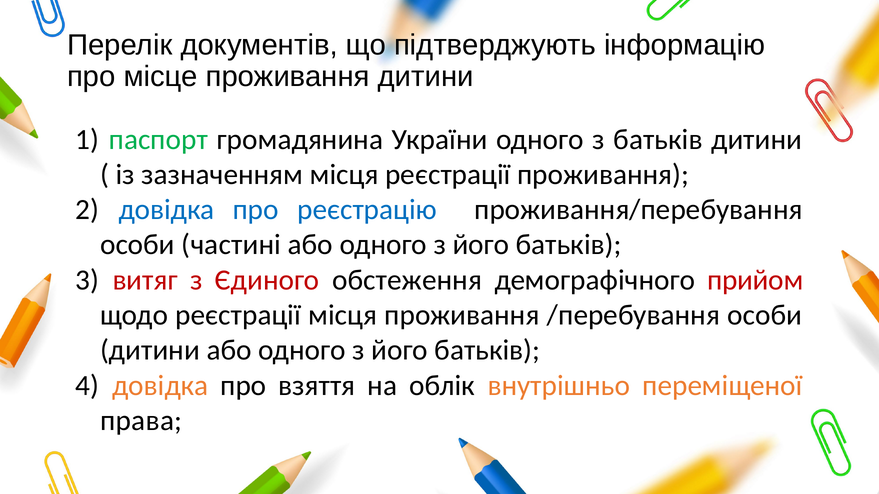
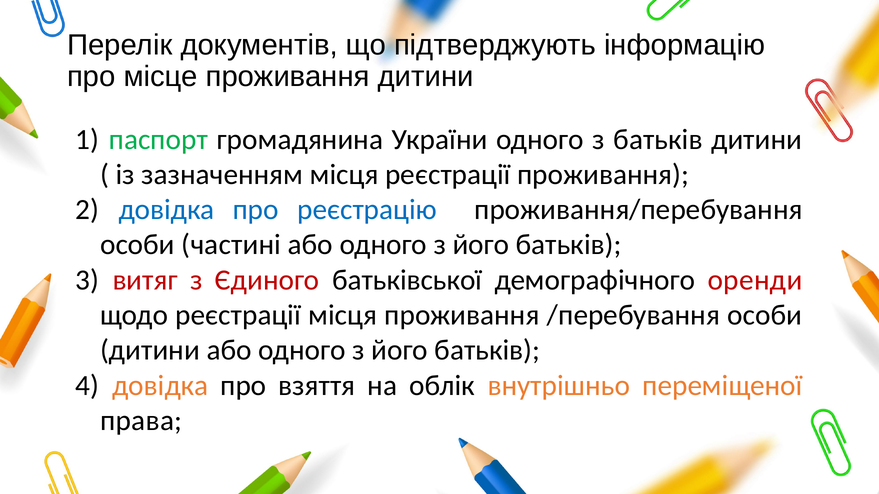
обстеження: обстеження -> батьківської
прийом: прийом -> оренди
